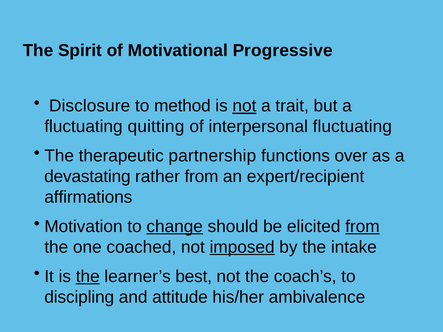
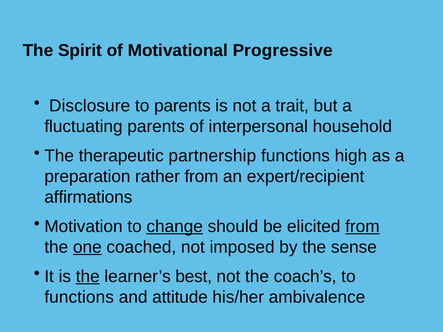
to method: method -> parents
not at (244, 106) underline: present -> none
fluctuating quitting: quitting -> parents
interpersonal fluctuating: fluctuating -> household
over: over -> high
devastating: devastating -> preparation
one underline: none -> present
imposed underline: present -> none
intake: intake -> sense
discipling at (79, 297): discipling -> functions
